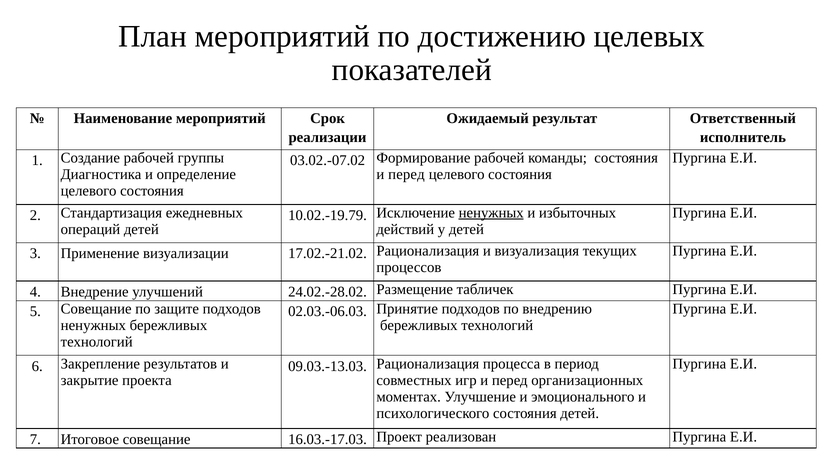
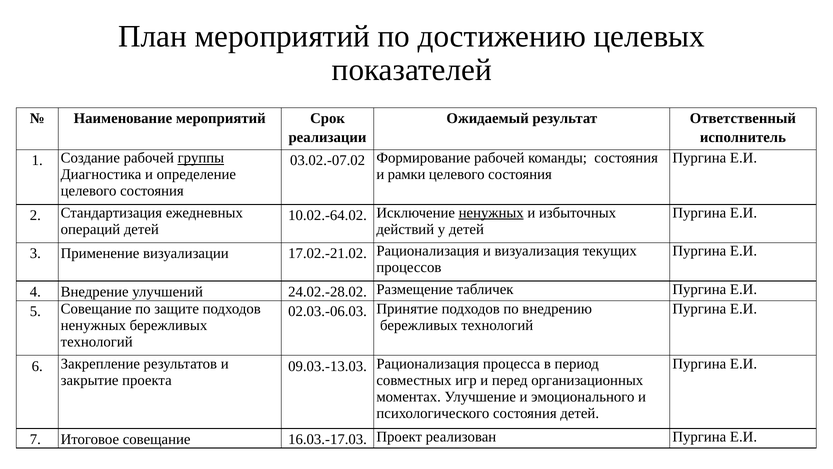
группы underline: none -> present
перед at (406, 174): перед -> рамки
10.02.-19.79: 10.02.-19.79 -> 10.02.-64.02
